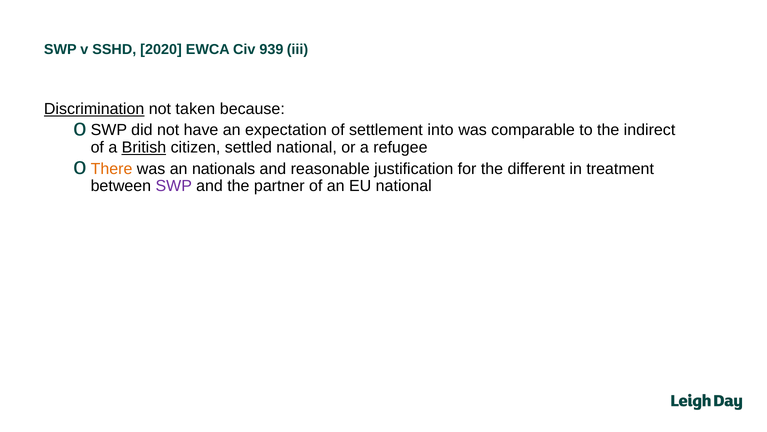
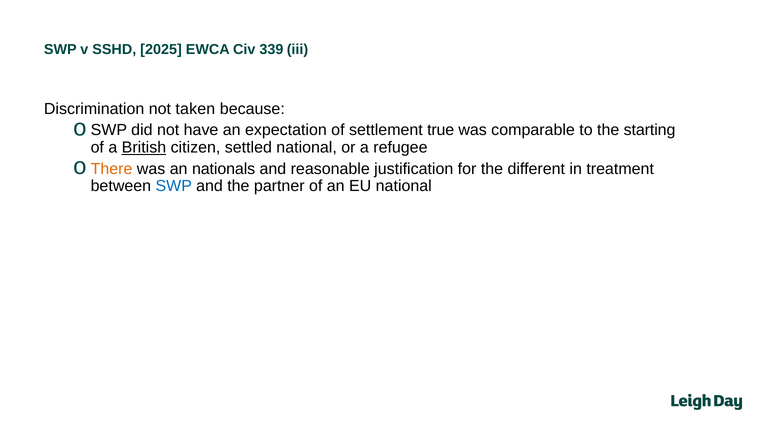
2020: 2020 -> 2025
939: 939 -> 339
Discrimination underline: present -> none
into: into -> true
indirect: indirect -> starting
SWP at (174, 186) colour: purple -> blue
